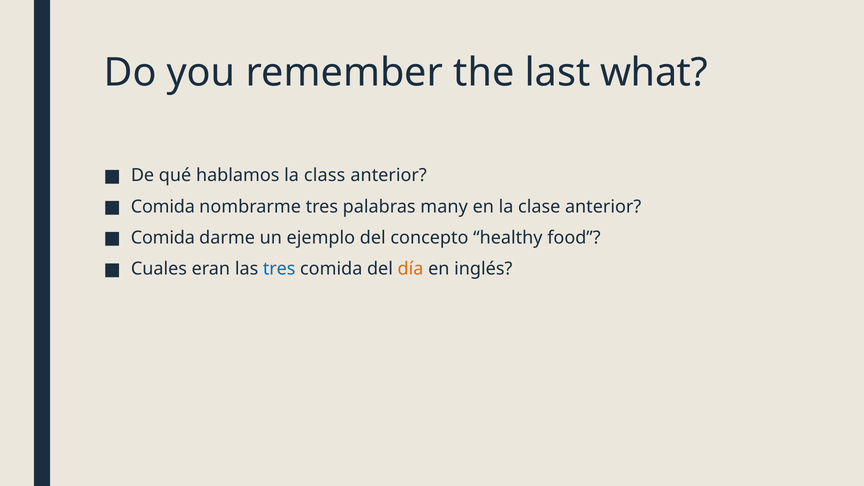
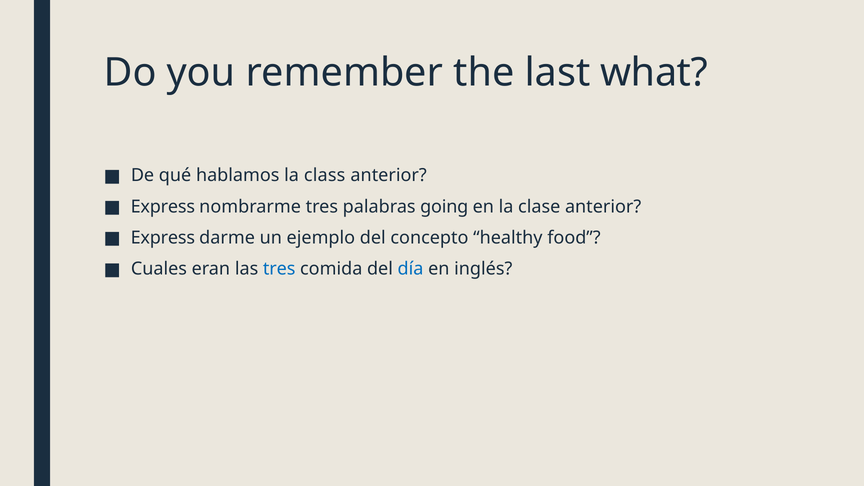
Comida at (163, 207): Comida -> Express
many: many -> going
Comida at (163, 238): Comida -> Express
día colour: orange -> blue
